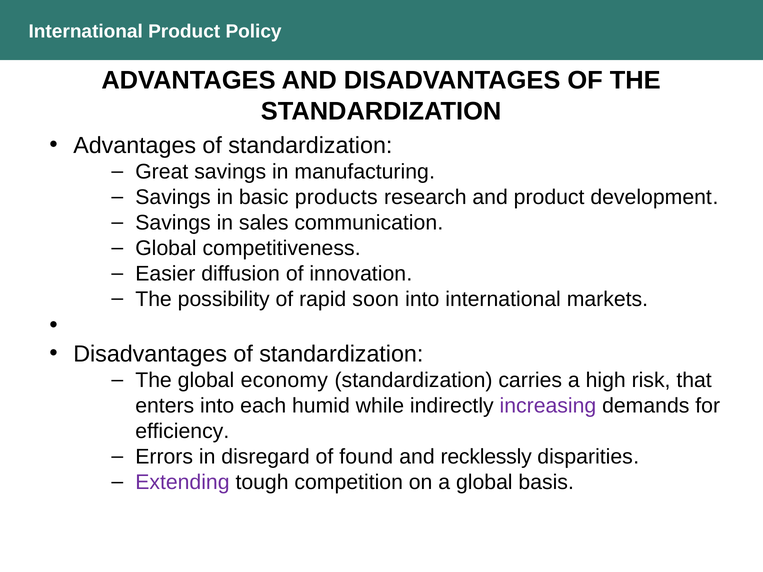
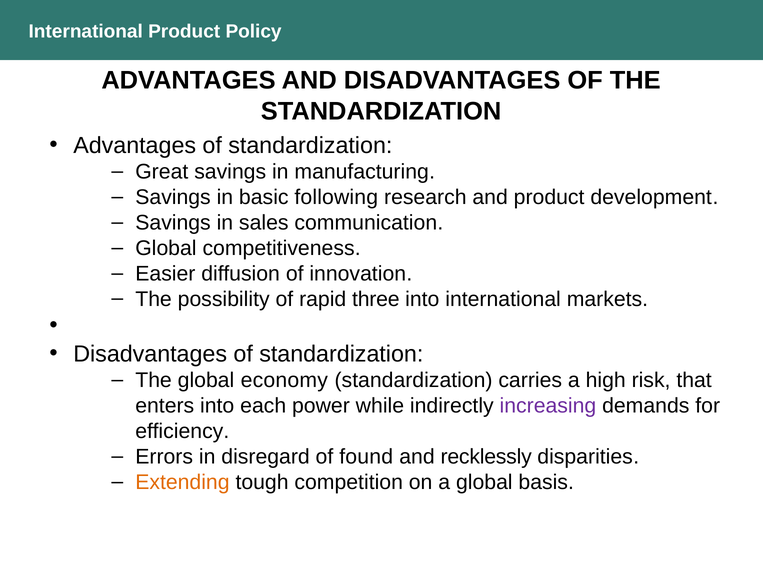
products: products -> following
soon: soon -> three
humid: humid -> power
Extending colour: purple -> orange
